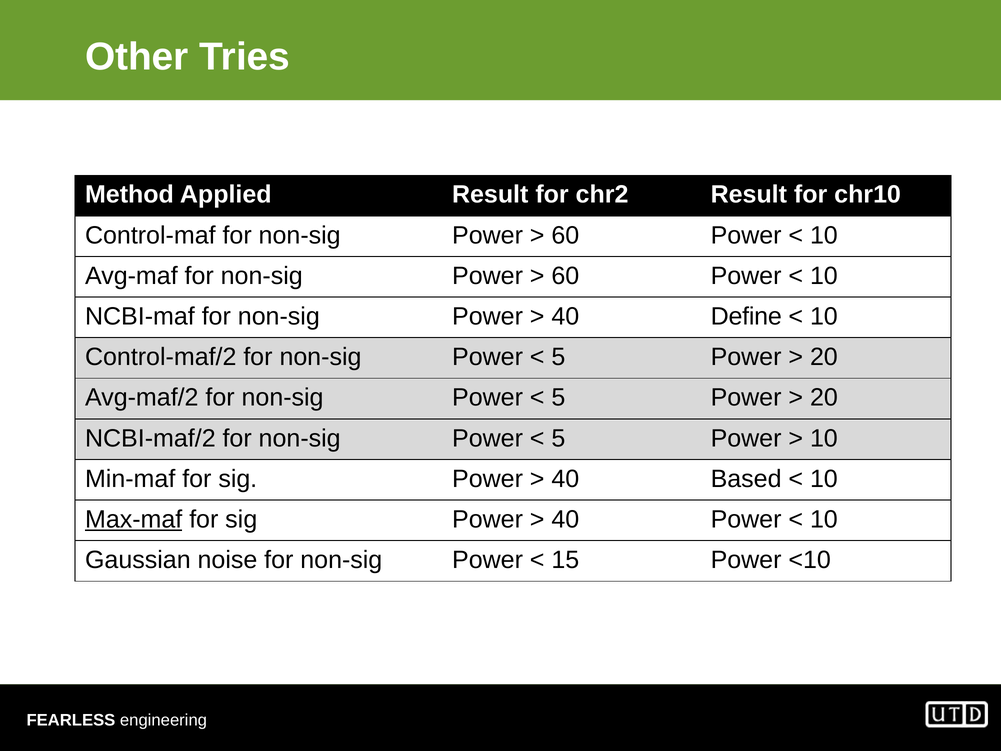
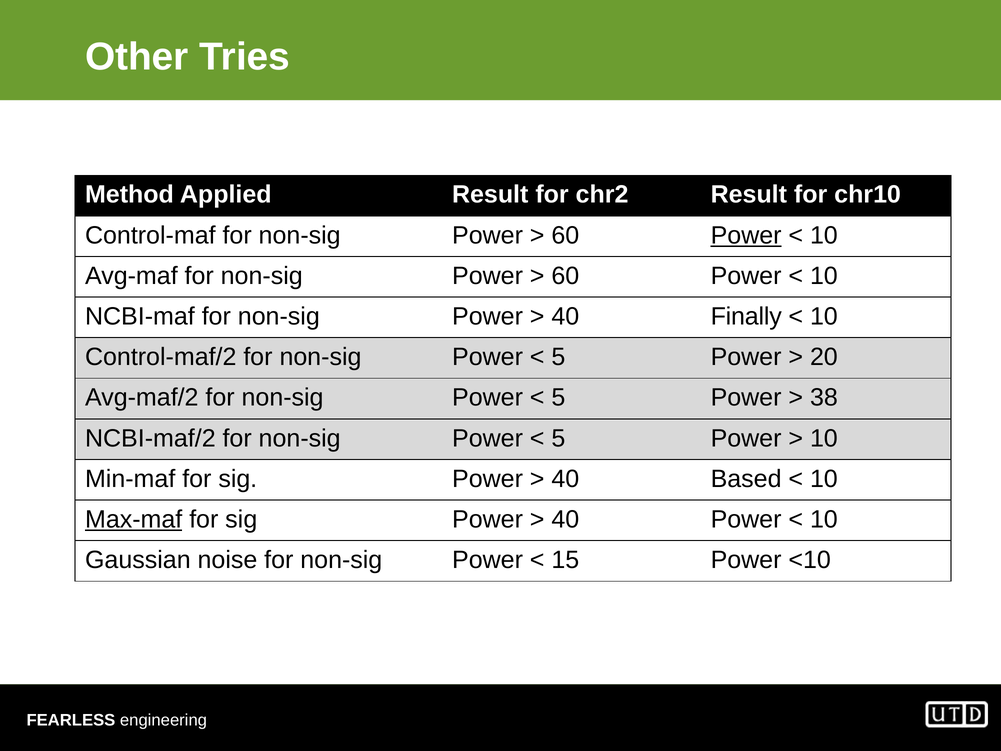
Power at (746, 235) underline: none -> present
Define: Define -> Finally
20 at (824, 398): 20 -> 38
